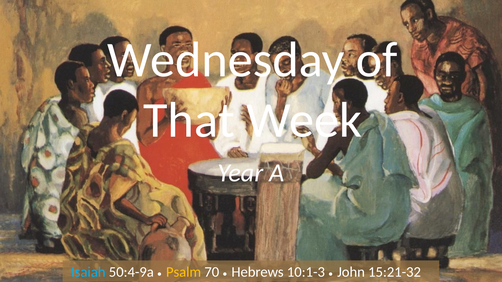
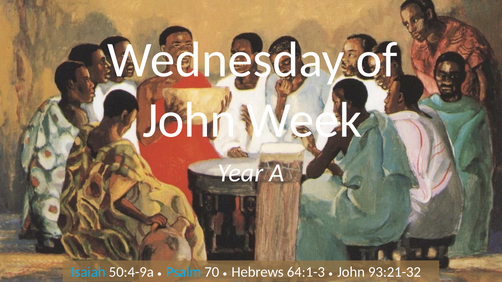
That at (189, 120): That -> John
Psalm colour: yellow -> light blue
10:1-3: 10:1-3 -> 64:1-3
15:21-32: 15:21-32 -> 93:21-32
